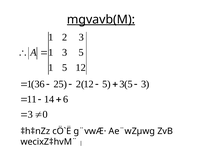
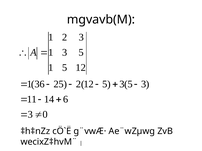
mgvavb(M underline: present -> none
